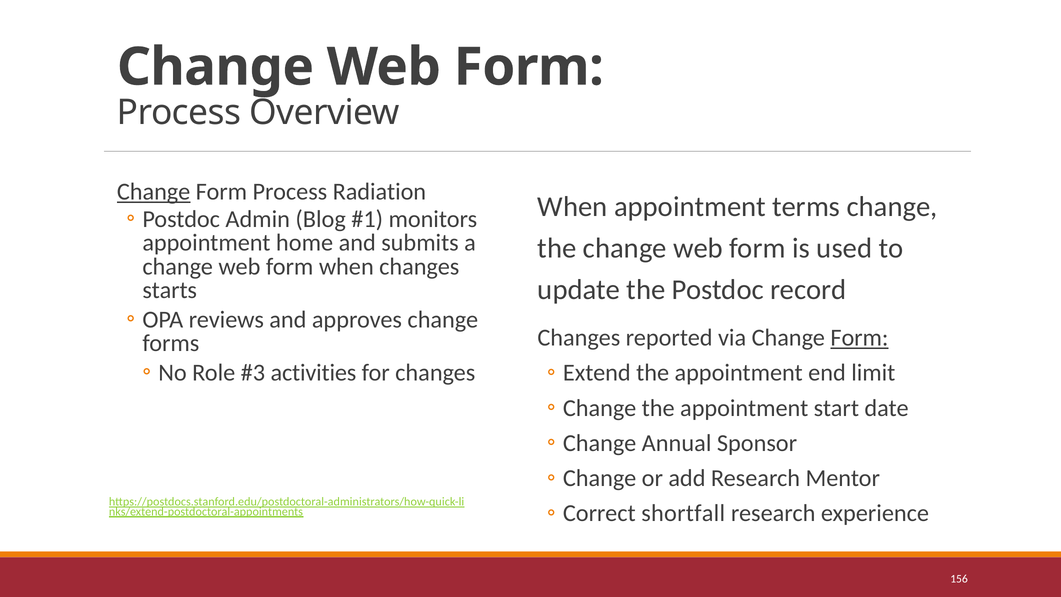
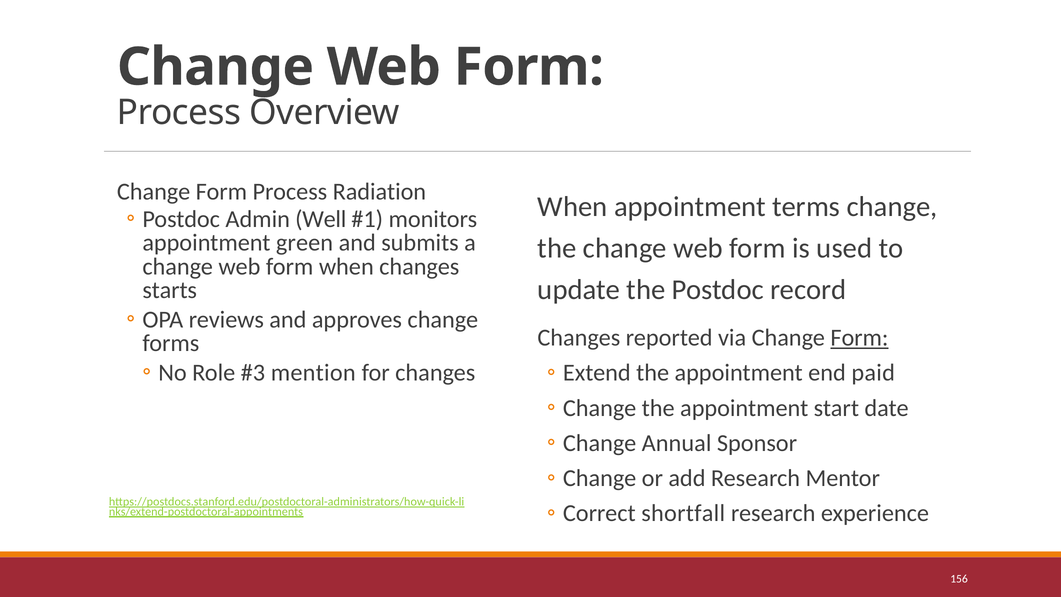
Change at (154, 192) underline: present -> none
Blog: Blog -> Well
home: home -> green
activities: activities -> mention
limit: limit -> paid
